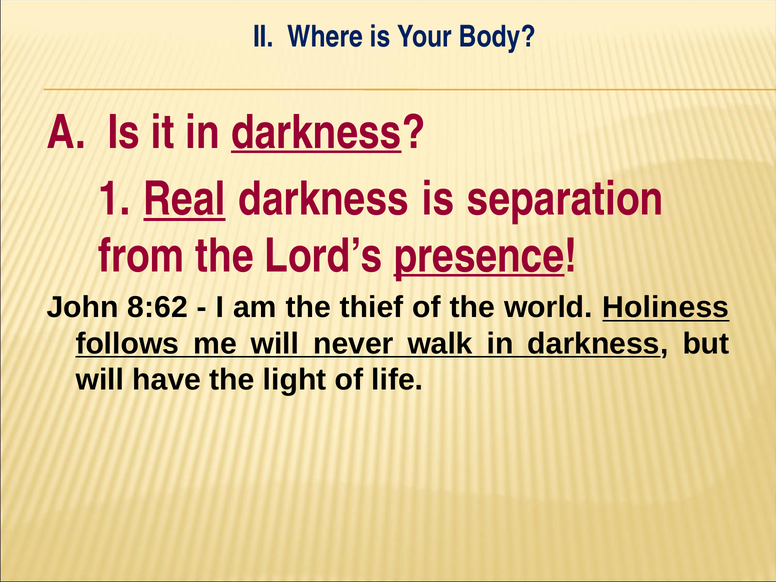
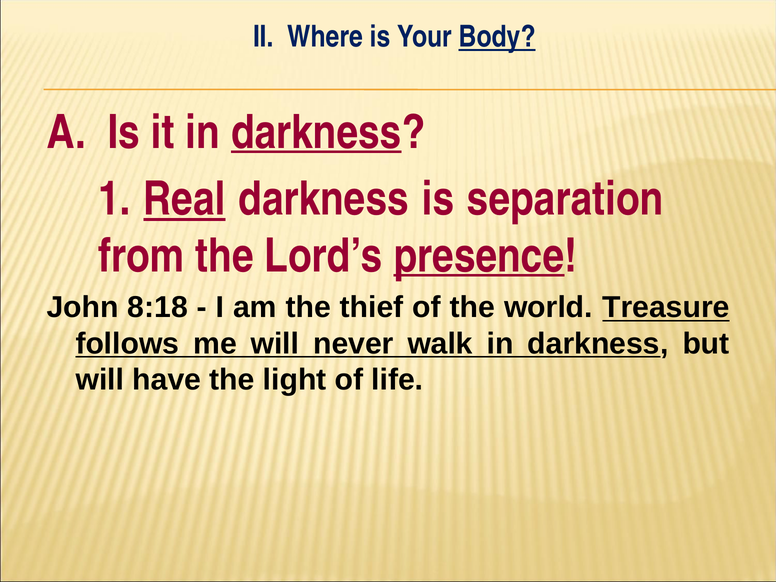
Body underline: none -> present
8:62: 8:62 -> 8:18
Holiness: Holiness -> Treasure
